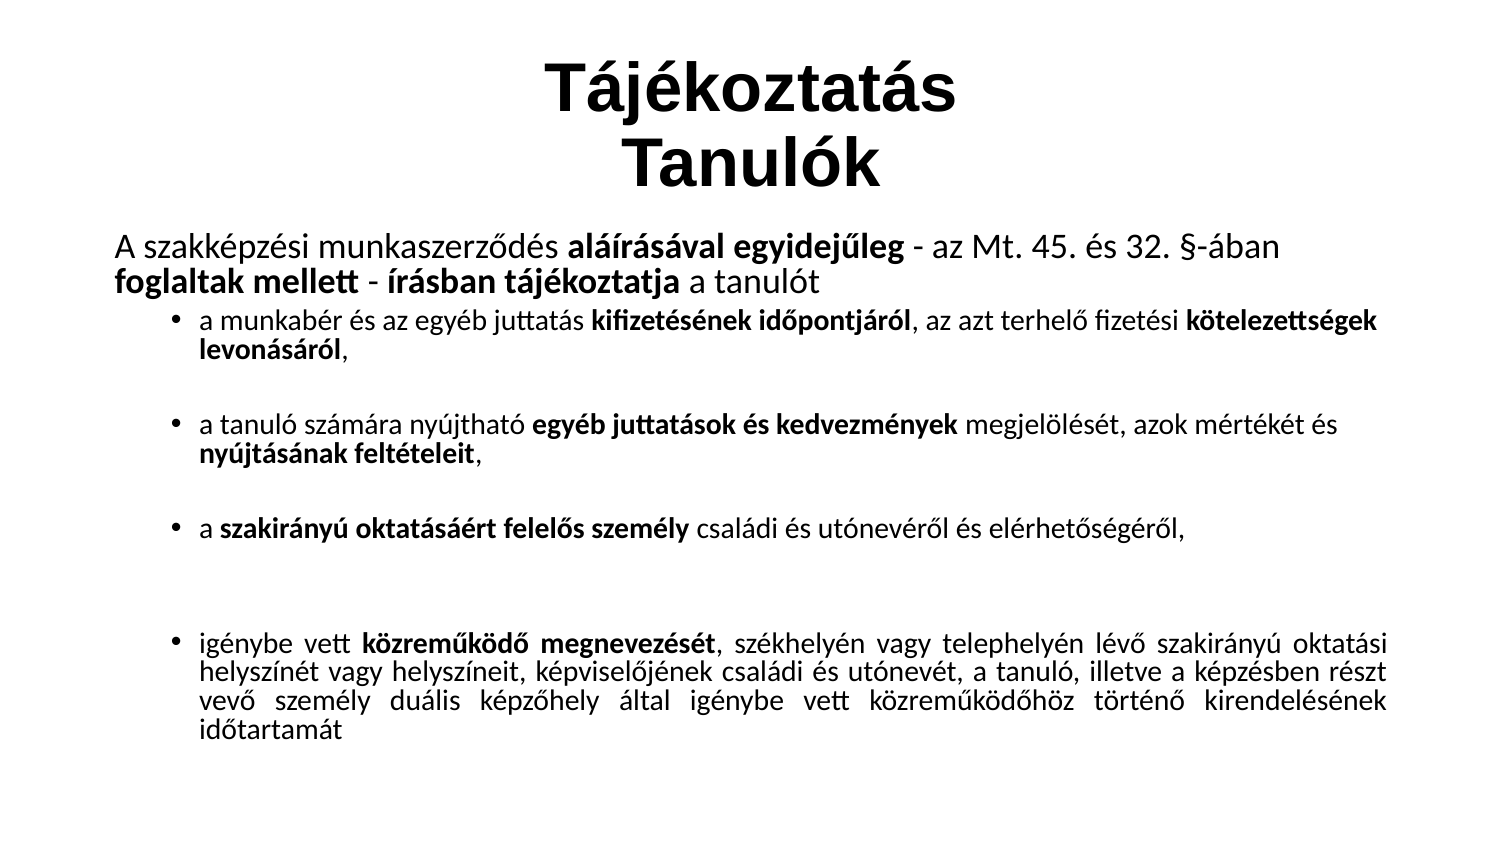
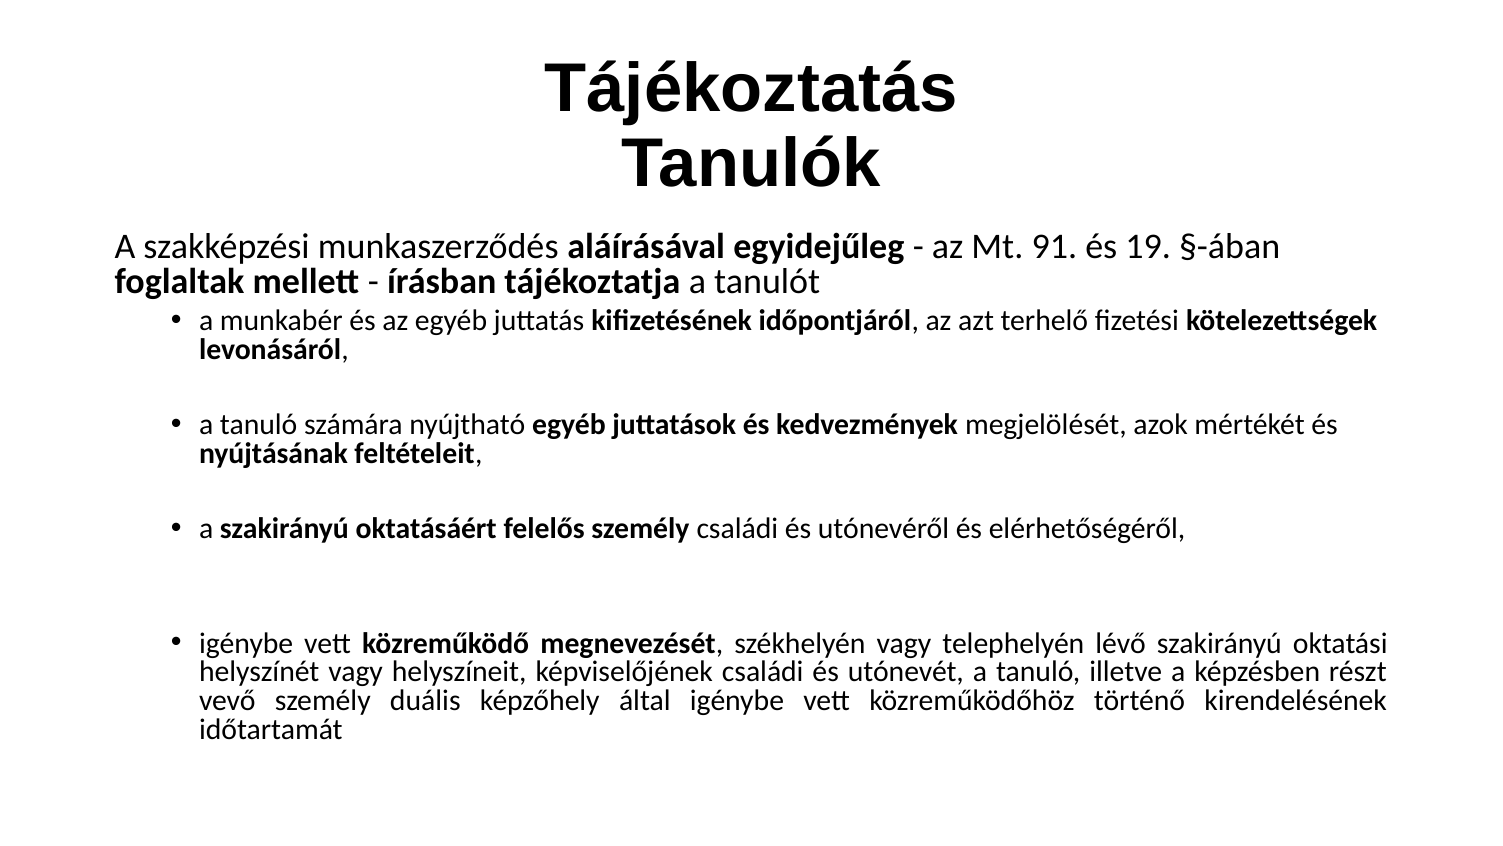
45: 45 -> 91
32: 32 -> 19
